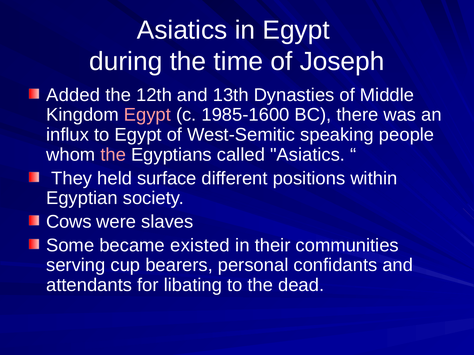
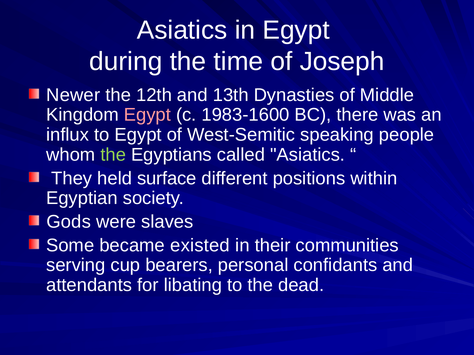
Added: Added -> Newer
1985-1600: 1985-1600 -> 1983-1600
the at (113, 155) colour: pink -> light green
Cows: Cows -> Gods
